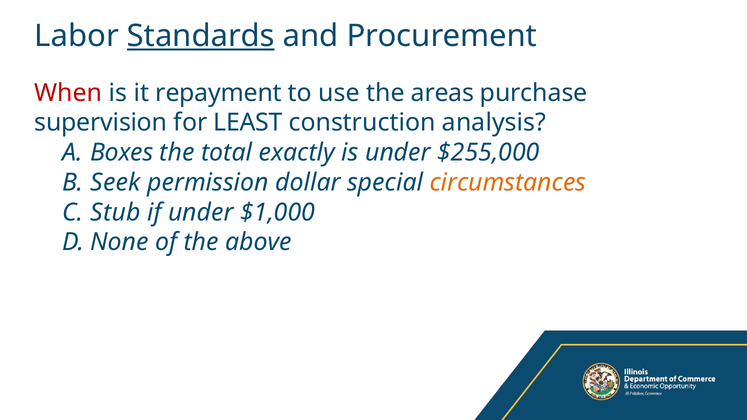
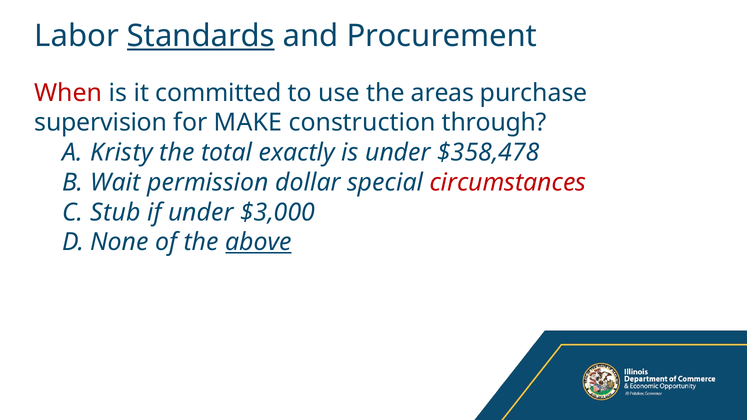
repayment: repayment -> committed
LEAST: LEAST -> MAKE
analysis: analysis -> through
Boxes: Boxes -> Kristy
$255,000: $255,000 -> $358,478
Seek: Seek -> Wait
circumstances colour: orange -> red
$1,000: $1,000 -> $3,000
above underline: none -> present
